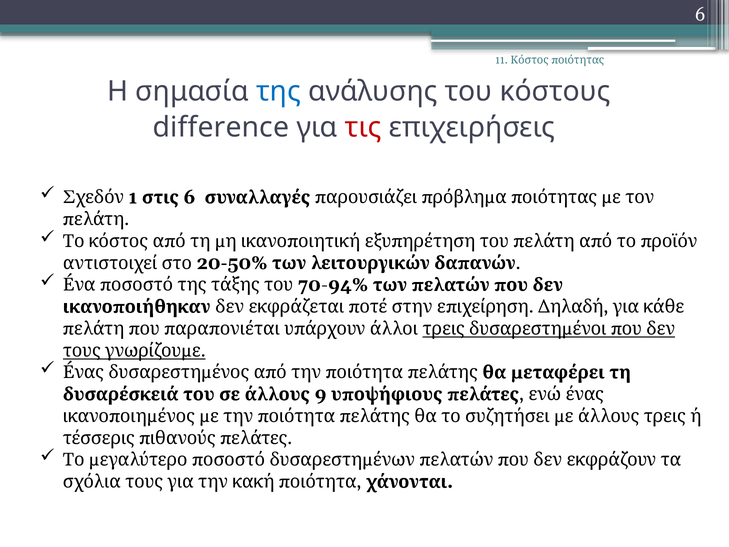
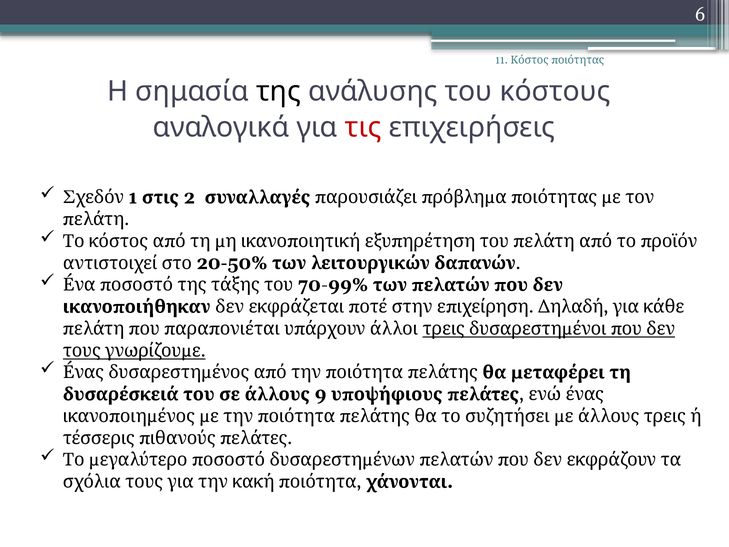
της colour: blue -> black
difference: difference -> αναλογικά
6 at (189, 197): 6 -> 2
70-94%: 70-94% -> 70-99%
